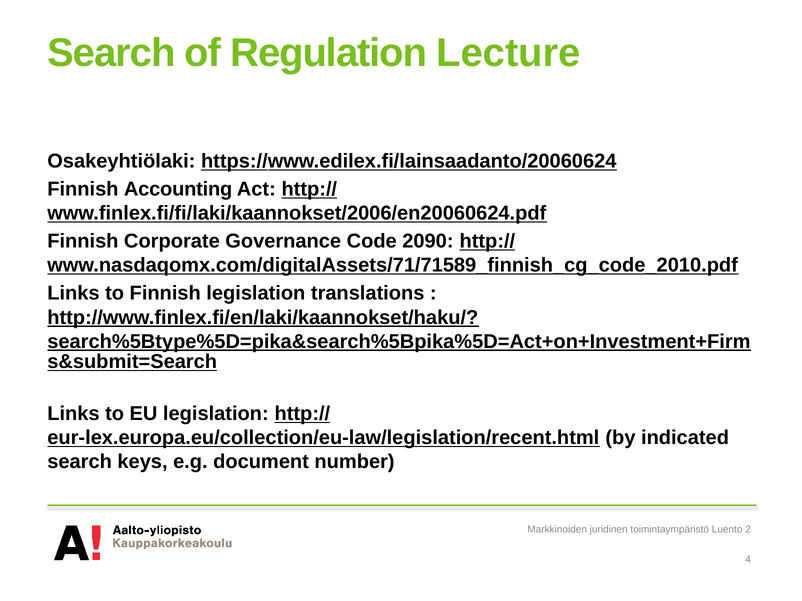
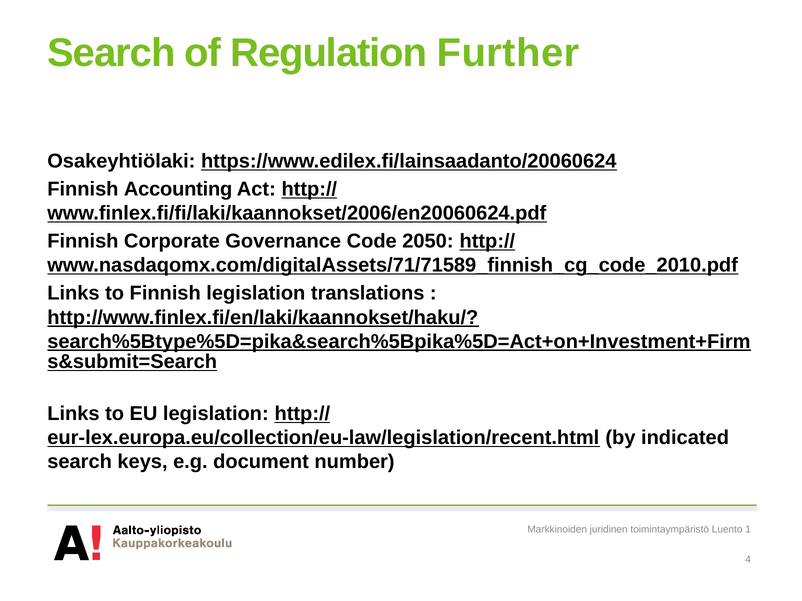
Lecture: Lecture -> Further
2090: 2090 -> 2050
2: 2 -> 1
